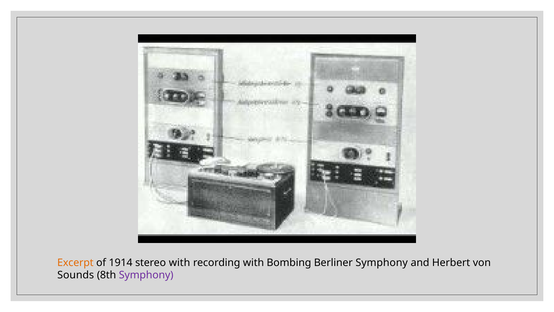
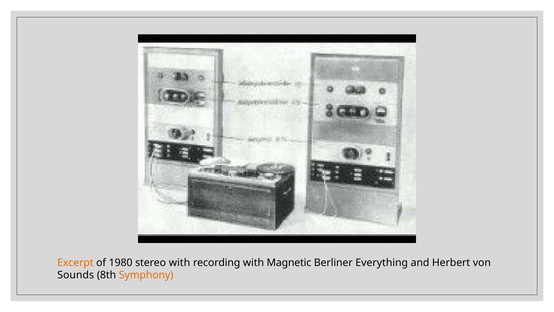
1914: 1914 -> 1980
Bombing: Bombing -> Magnetic
Berliner Symphony: Symphony -> Everything
Symphony at (146, 275) colour: purple -> orange
